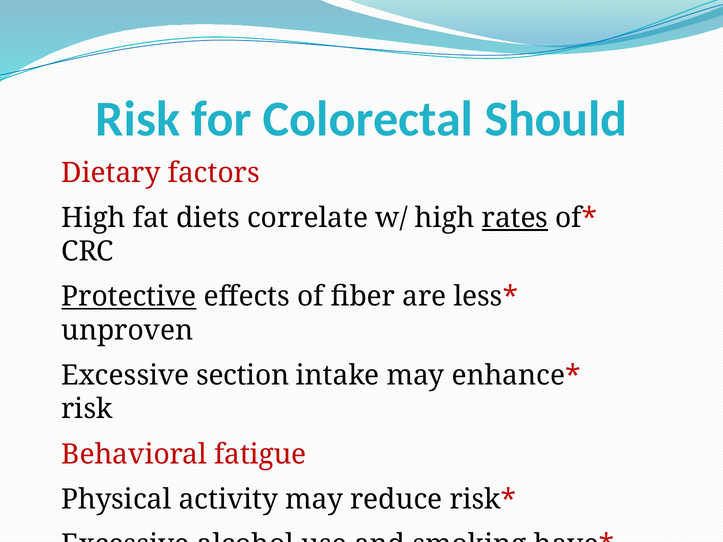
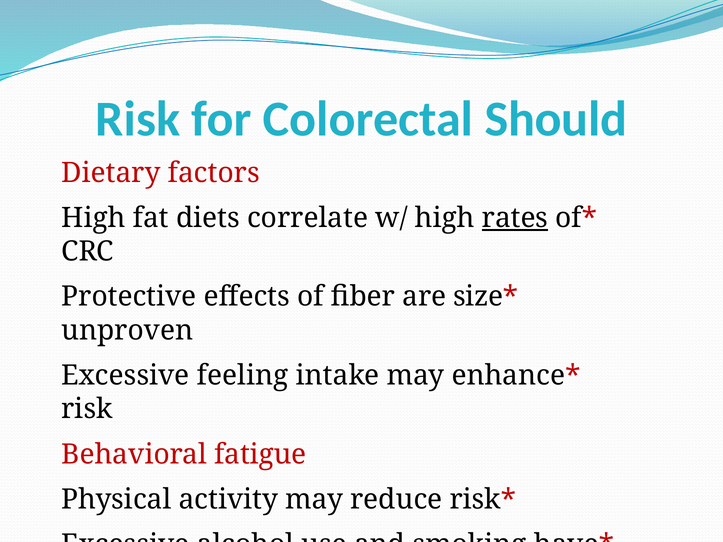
Protective underline: present -> none
less: less -> size
section: section -> feeling
